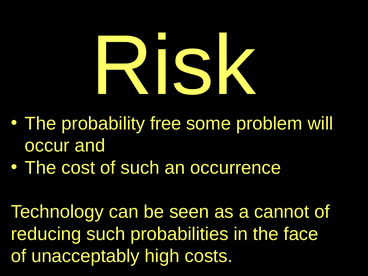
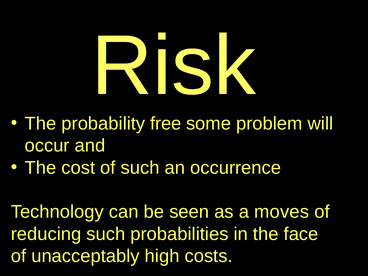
cannot: cannot -> moves
